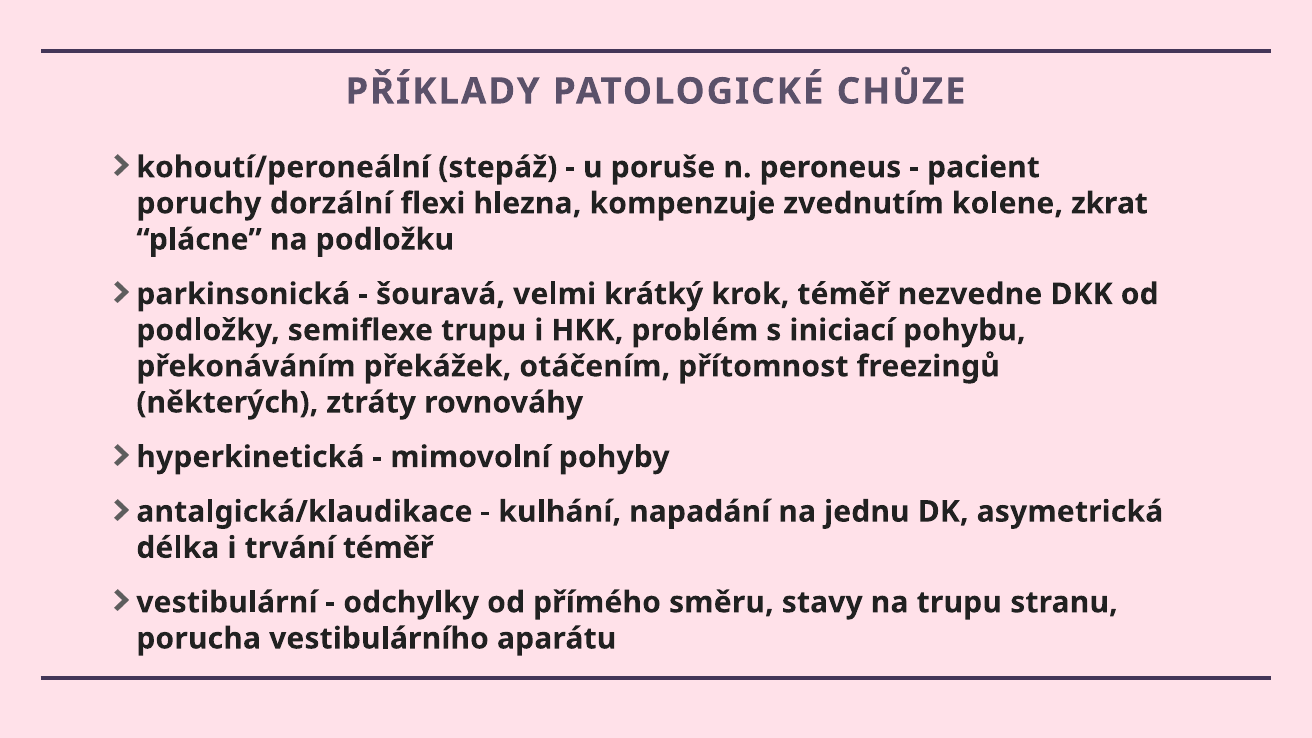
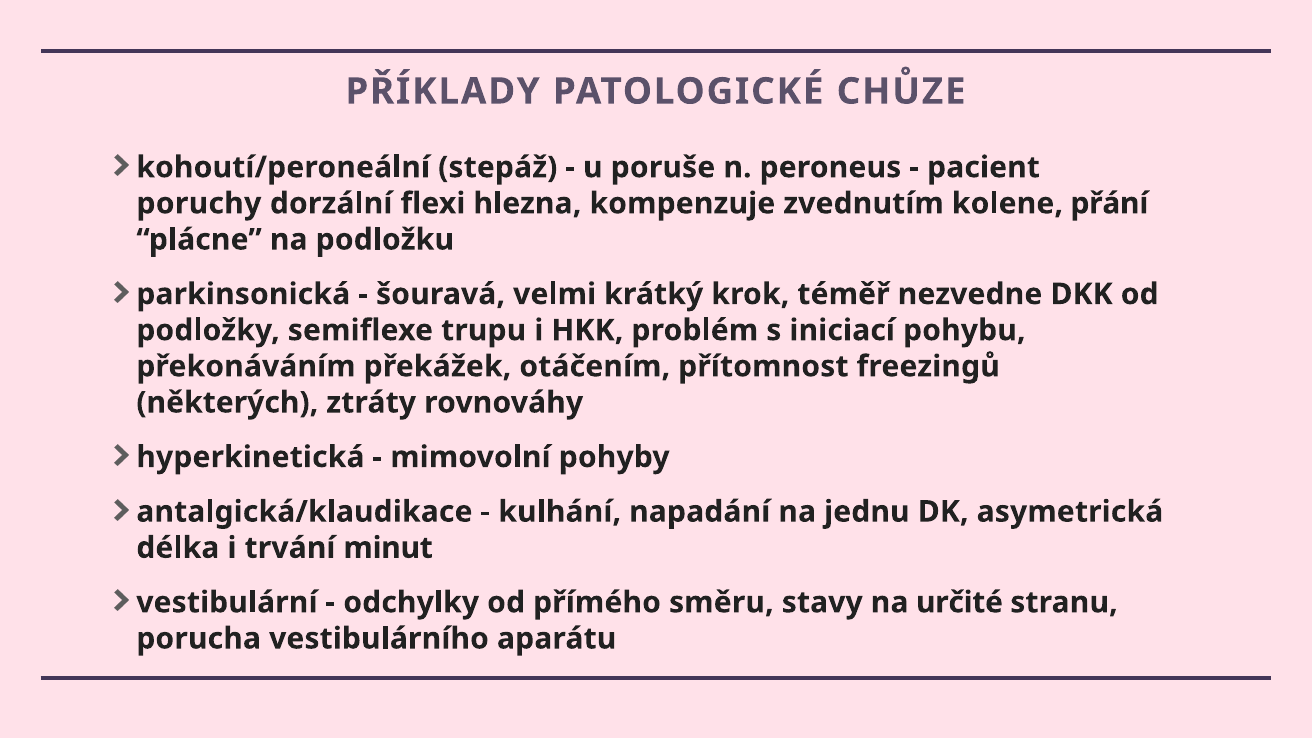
zkrat: zkrat -> přání
trvání téměř: téměř -> minut
na trupu: trupu -> určité
